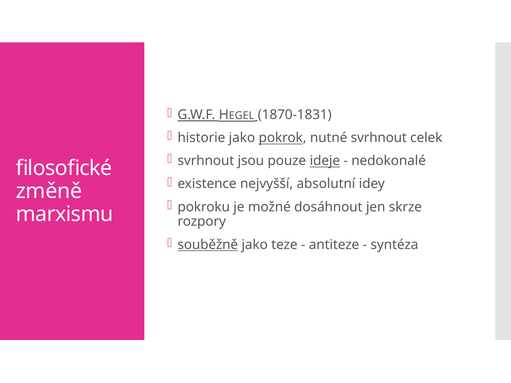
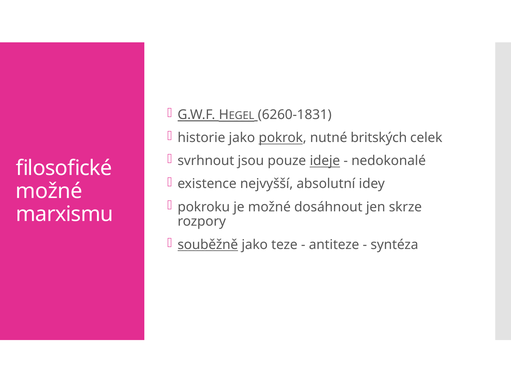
1870-1831: 1870-1831 -> 6260-1831
nutné svrhnout: svrhnout -> britských
změně at (49, 191): změně -> možné
